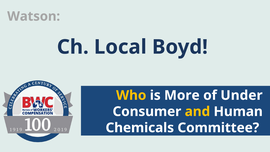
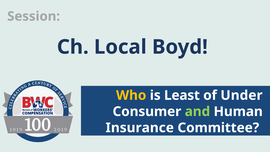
Watson: Watson -> Session
More: More -> Least
and colour: yellow -> light green
Chemicals: Chemicals -> Insurance
